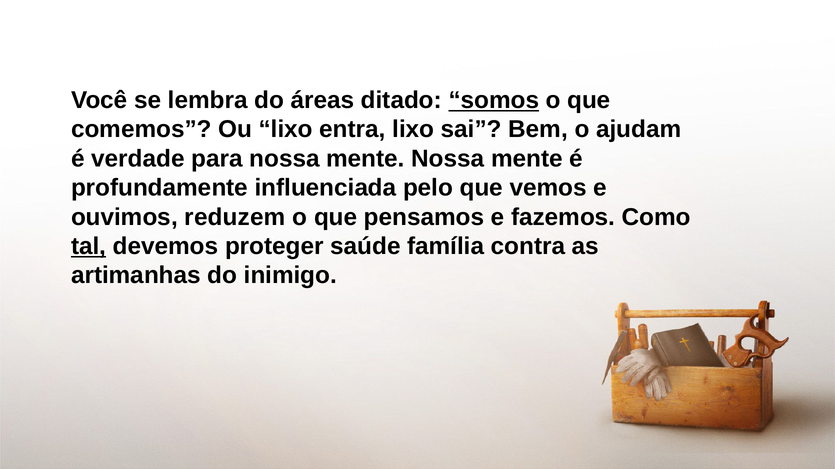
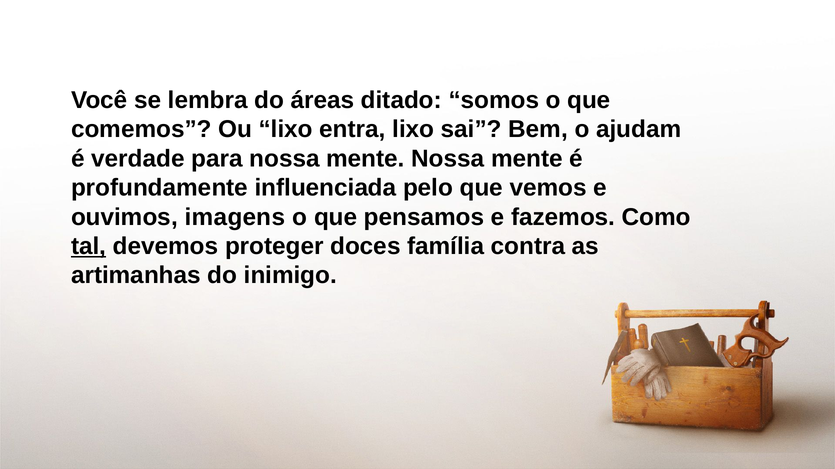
somos underline: present -> none
reduzem: reduzem -> imagens
saúde: saúde -> doces
